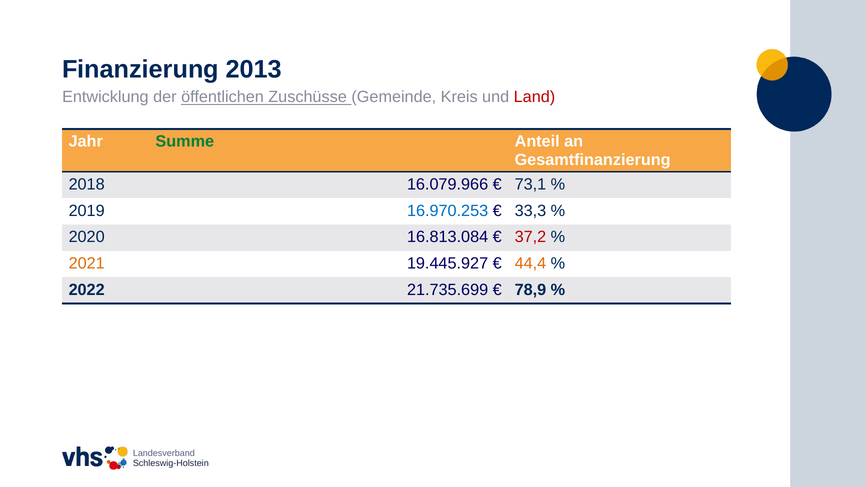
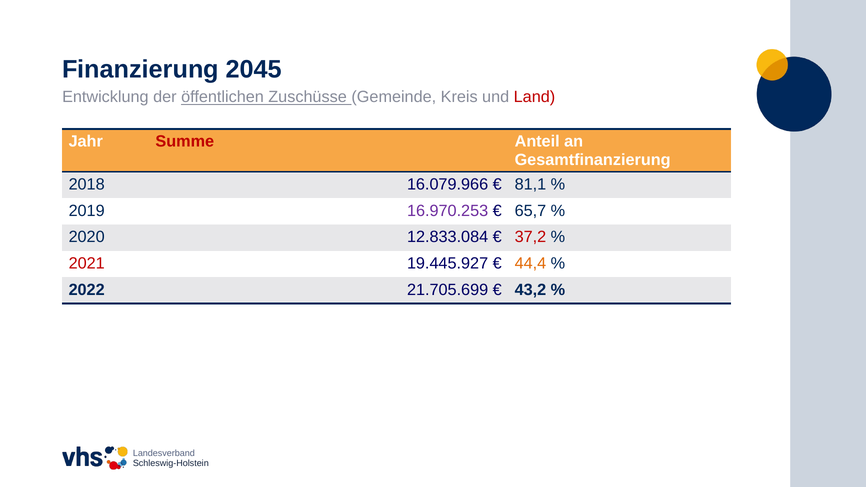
2013: 2013 -> 2045
Summe colour: green -> red
73,1: 73,1 -> 81,1
16.970.253 colour: blue -> purple
33,3: 33,3 -> 65,7
16.813.084: 16.813.084 -> 12.833.084
2021 colour: orange -> red
21.735.699: 21.735.699 -> 21.705.699
78,9: 78,9 -> 43,2
